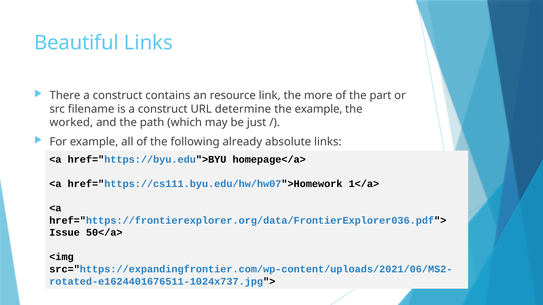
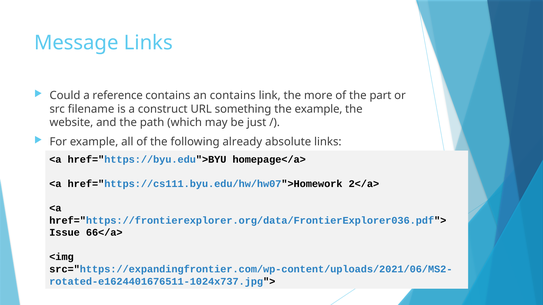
Beautiful: Beautiful -> Message
There: There -> Could
construct at (118, 96): construct -> reference
an resource: resource -> contains
determine: determine -> something
worked: worked -> website
1</a>: 1</a> -> 2</a>
50</a>: 50</a> -> 66</a>
